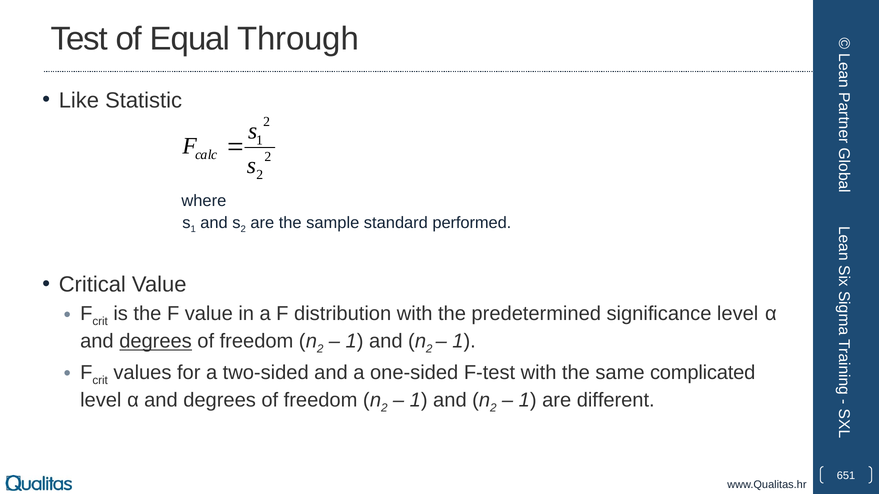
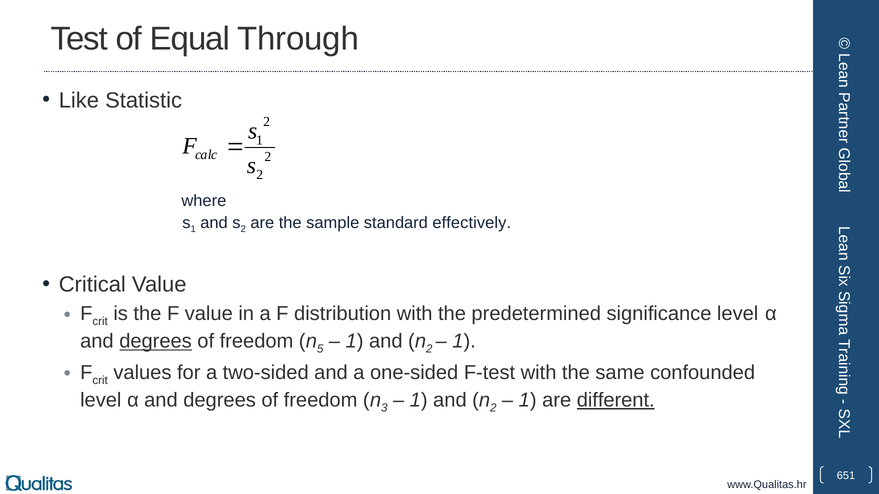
performed: performed -> effectively
2 at (320, 349): 2 -> 5
complicated: complicated -> confounded
2 at (384, 408): 2 -> 3
different underline: none -> present
